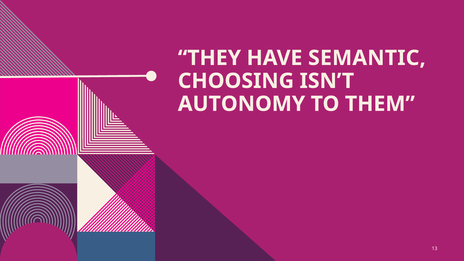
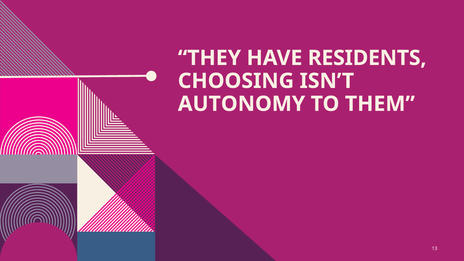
SEMANTIC: SEMANTIC -> RESIDENTS
